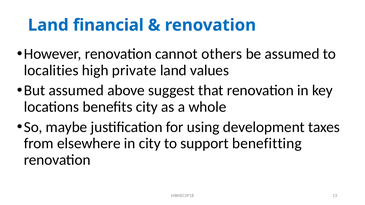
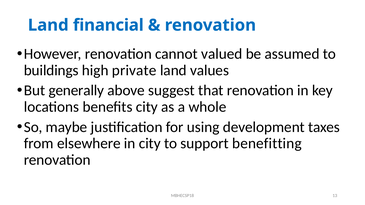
others: others -> valued
localities: localities -> buildings
But assumed: assumed -> generally
